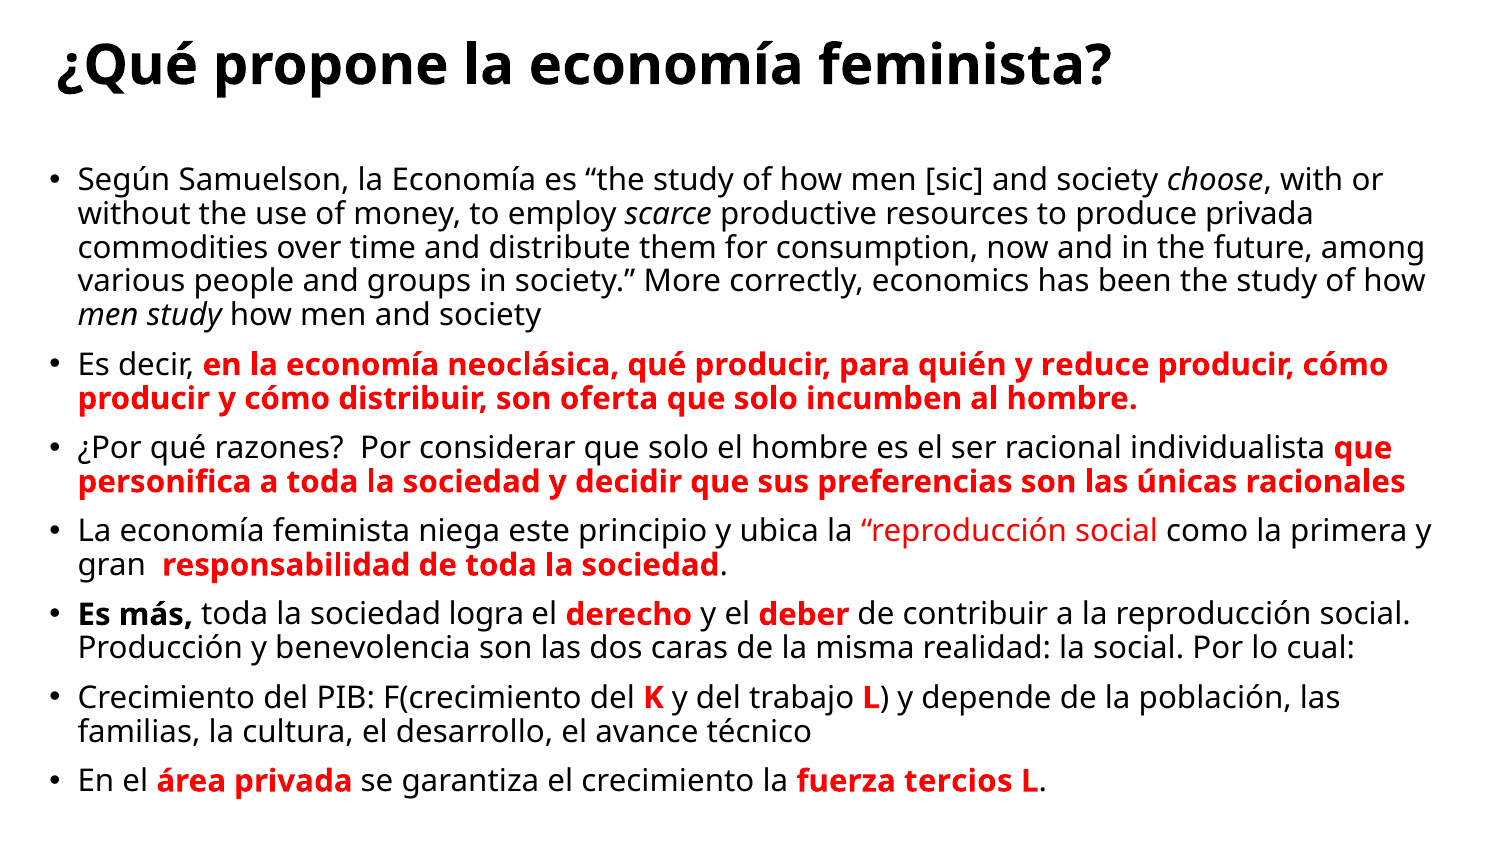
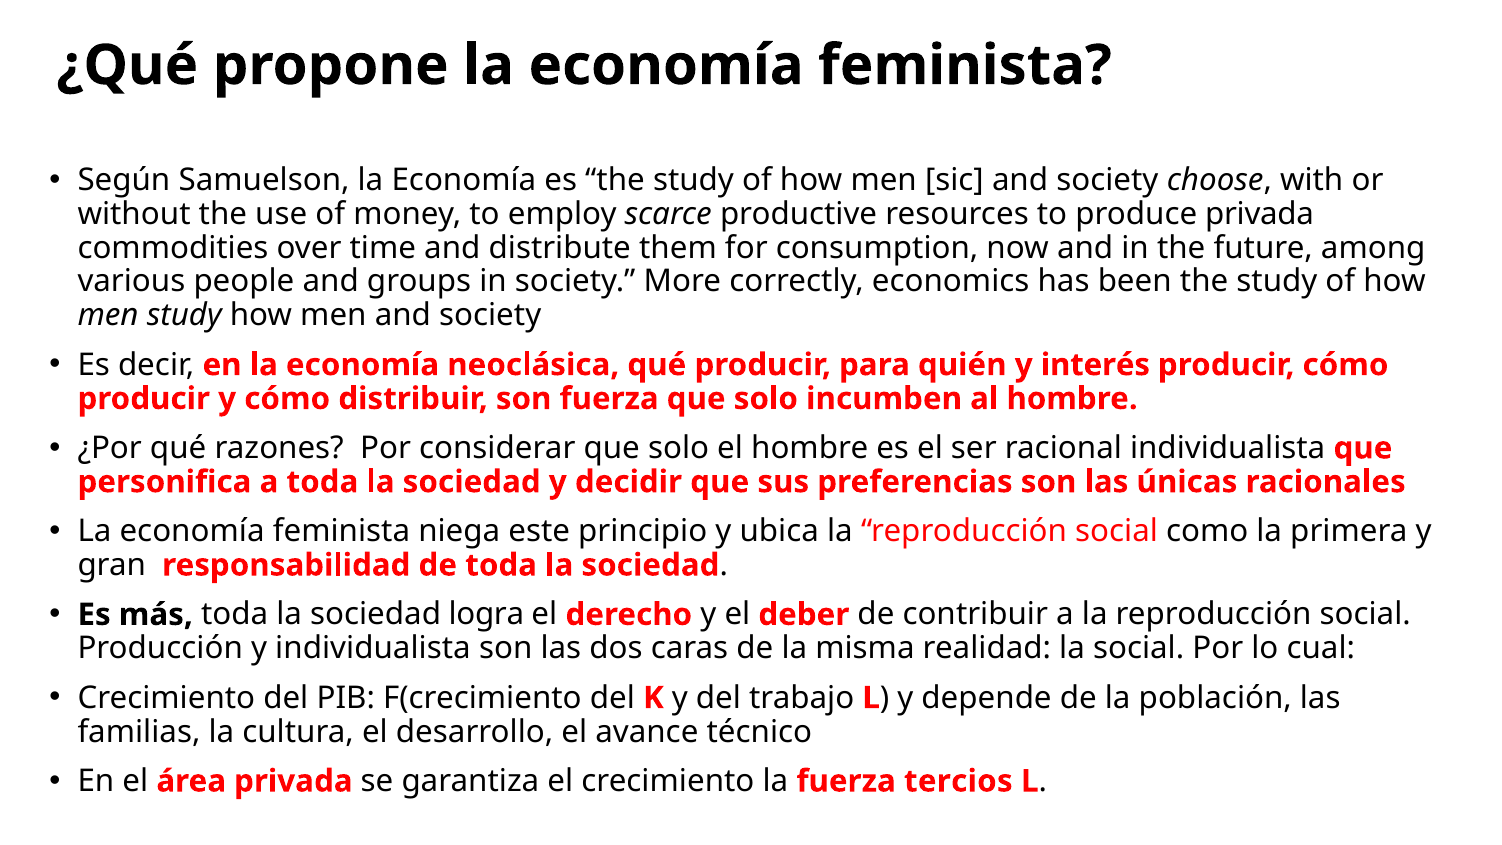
reduce: reduce -> interés
son oferta: oferta -> fuerza
y benevolencia: benevolencia -> individualista
